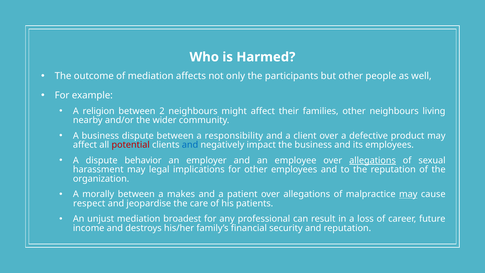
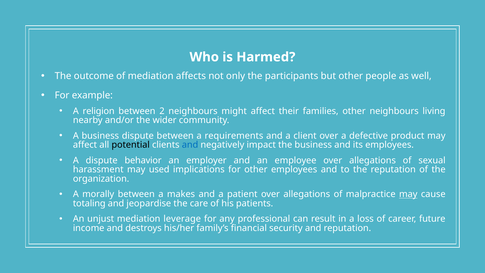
responsibility: responsibility -> requirements
potential colour: red -> black
allegations at (373, 160) underline: present -> none
legal: legal -> used
respect: respect -> totaling
broadest: broadest -> leverage
